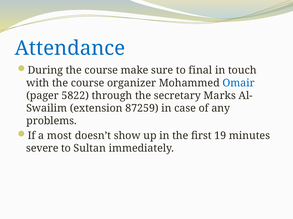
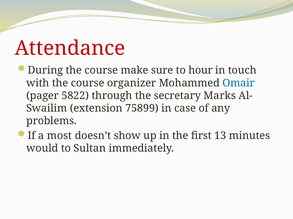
Attendance colour: blue -> red
final: final -> hour
87259: 87259 -> 75899
19: 19 -> 13
severe: severe -> would
